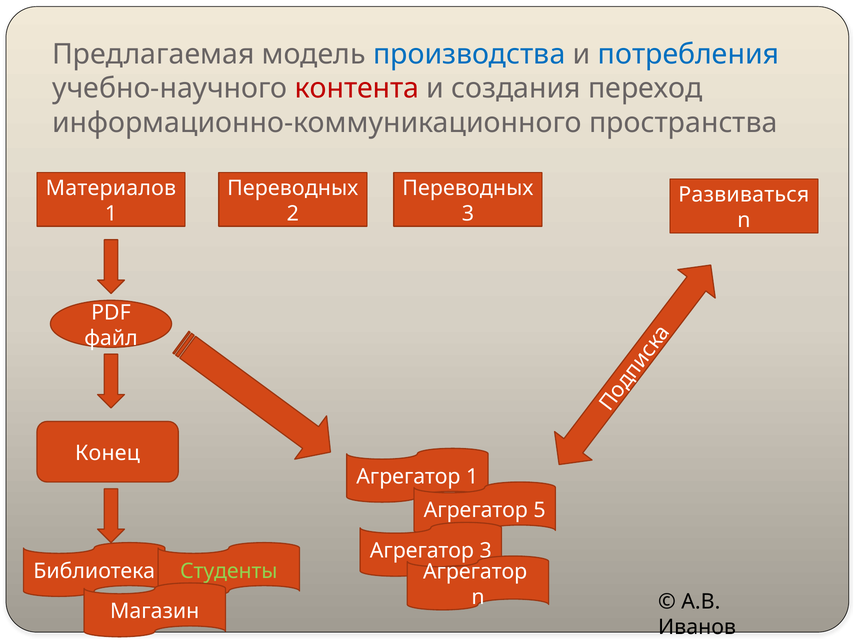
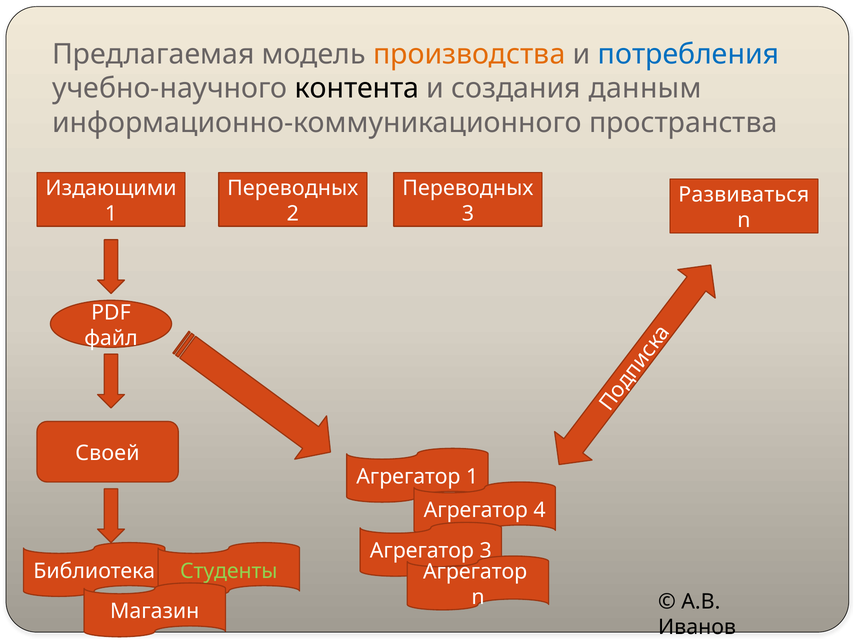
производства colour: blue -> orange
контента colour: red -> black
переход: переход -> данным
Материалов: Материалов -> Издающими
Конец: Конец -> Своей
5: 5 -> 4
